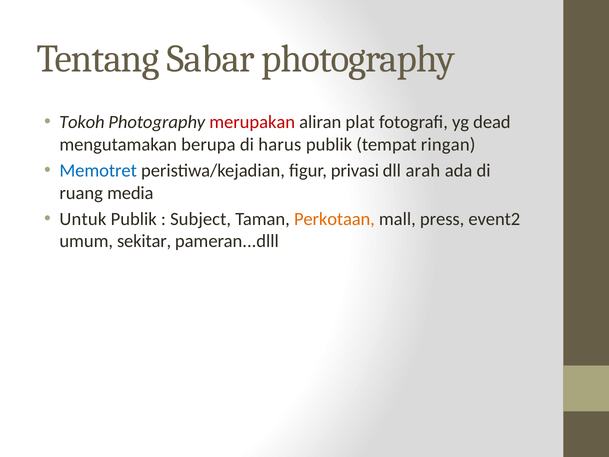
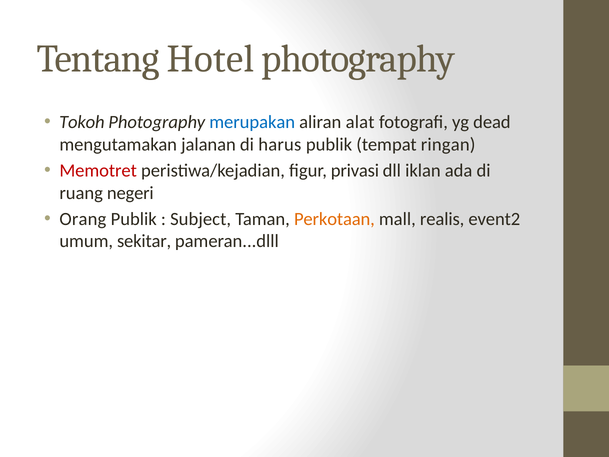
Sabar: Sabar -> Hotel
merupakan colour: red -> blue
plat: plat -> alat
berupa: berupa -> jalanan
Memotret colour: blue -> red
arah: arah -> iklan
media: media -> negeri
Untuk: Untuk -> Orang
press: press -> realis
